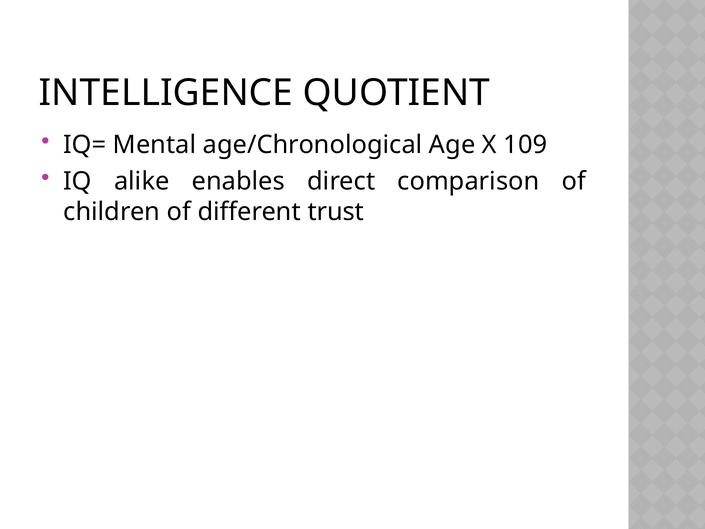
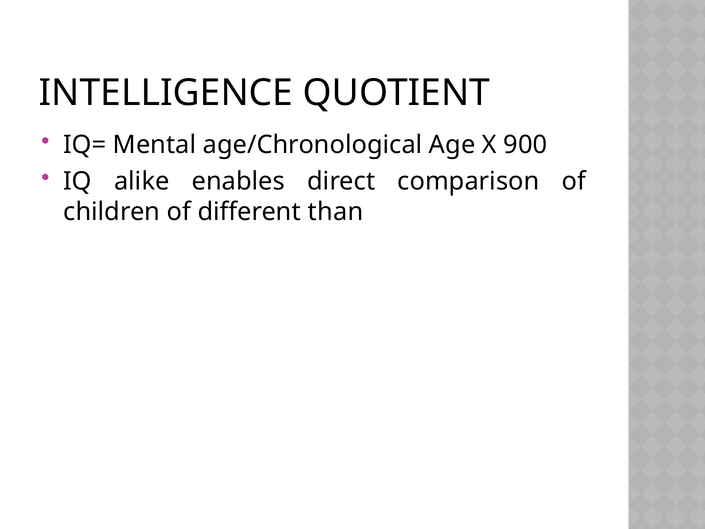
109: 109 -> 900
trust: trust -> than
